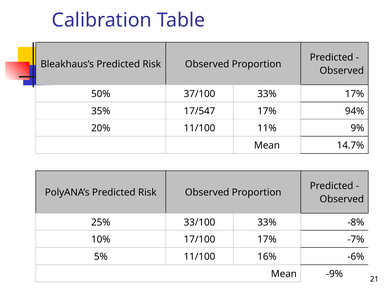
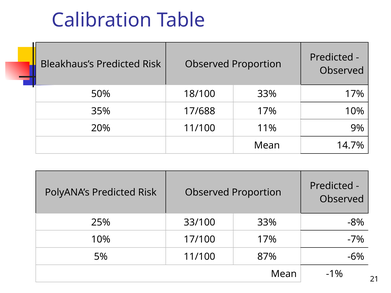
37/100: 37/100 -> 18/100
17/547: 17/547 -> 17/688
17% 94%: 94% -> 10%
16%: 16% -> 87%
-9%: -9% -> -1%
